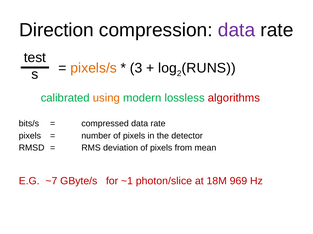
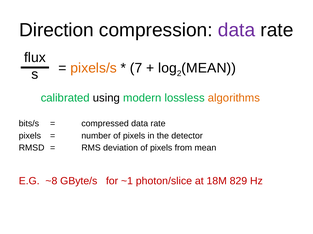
test: test -> flux
3: 3 -> 7
2 RUNS: RUNS -> MEAN
using colour: orange -> black
algorithms colour: red -> orange
~7: ~7 -> ~8
969: 969 -> 829
